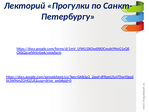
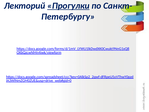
Прогулки underline: none -> present
